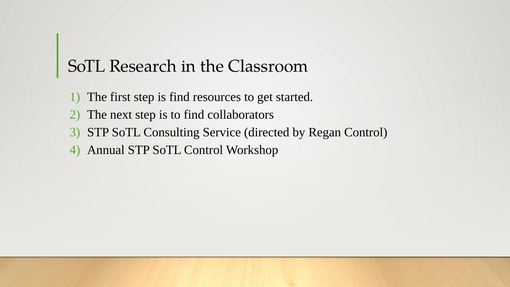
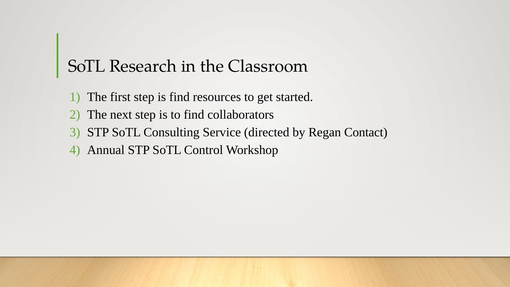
Regan Control: Control -> Contact
